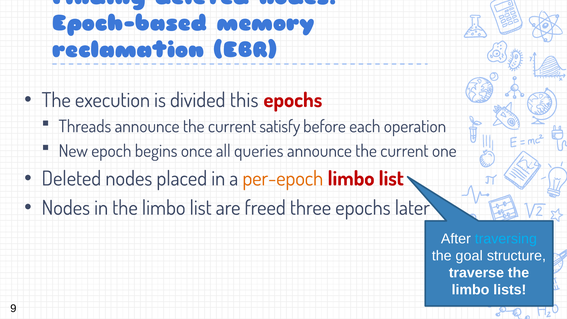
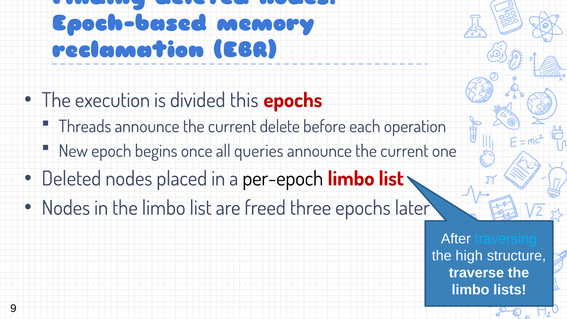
satisfy: satisfy -> delete
per-epoch colour: orange -> black
goal: goal -> high
